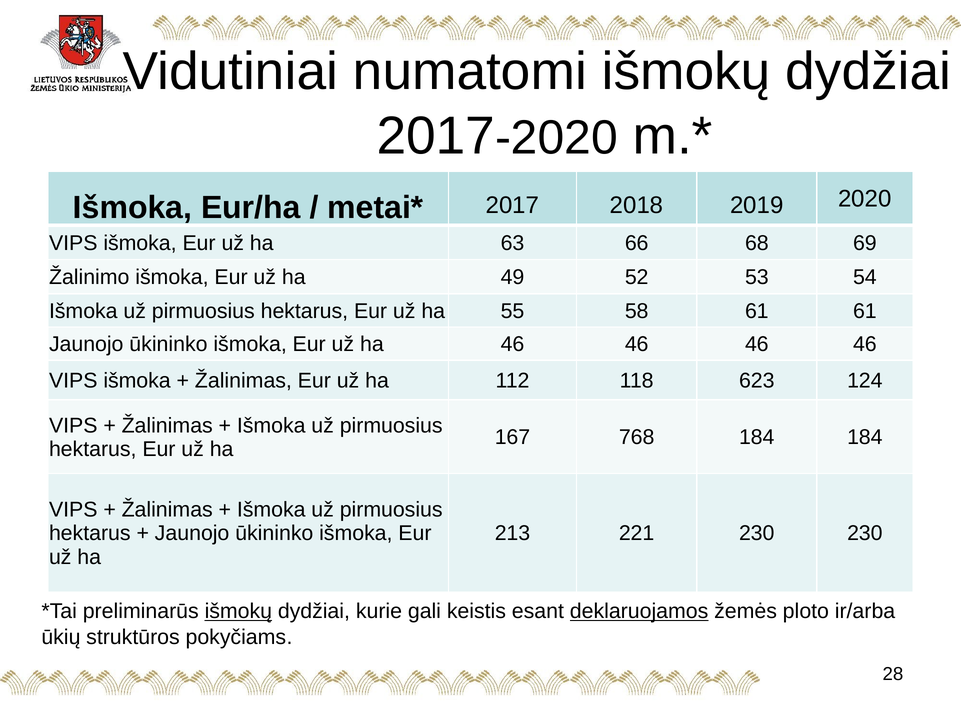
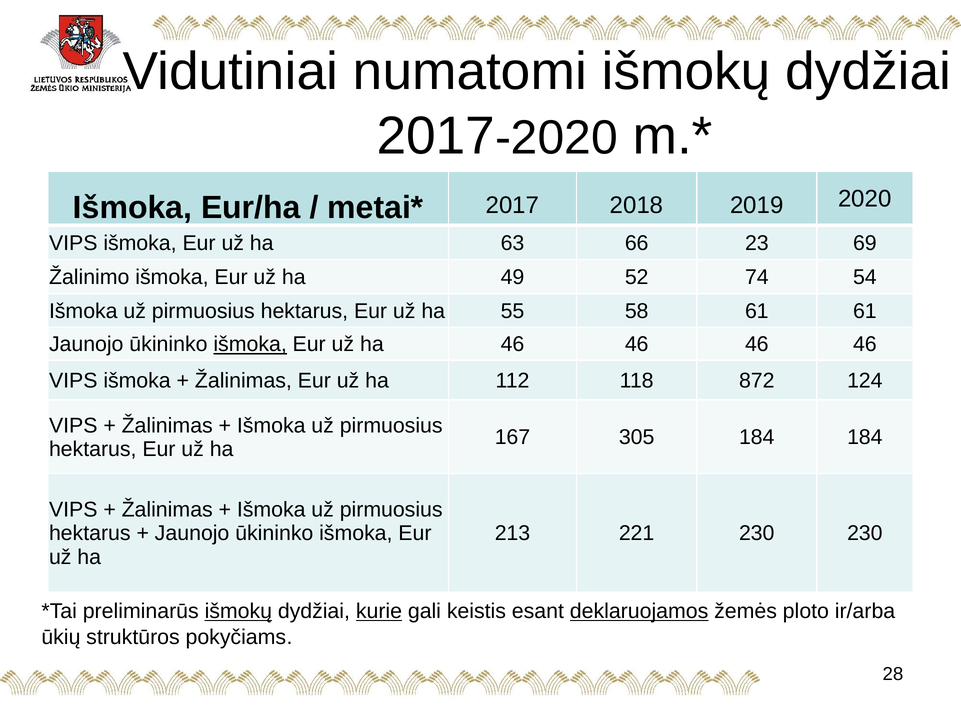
68: 68 -> 23
53: 53 -> 74
išmoka at (250, 344) underline: none -> present
623: 623 -> 872
768: 768 -> 305
kurie underline: none -> present
